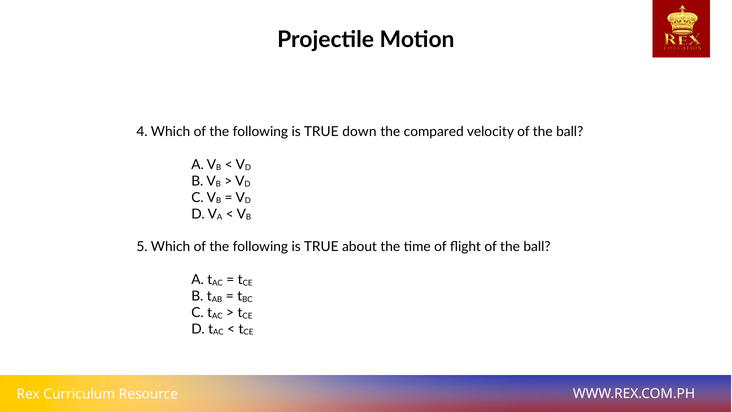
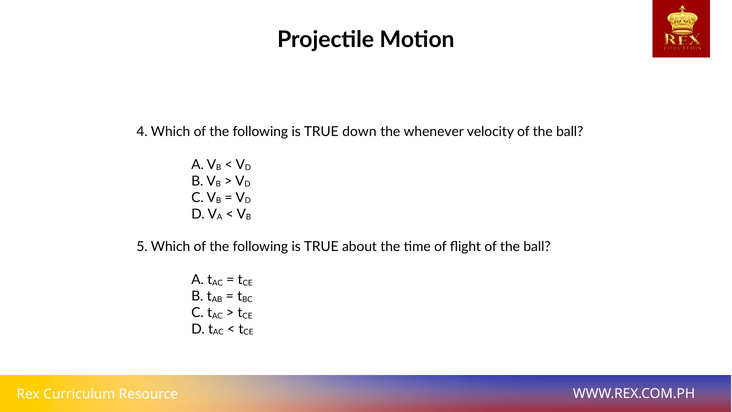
compared: compared -> whenever
